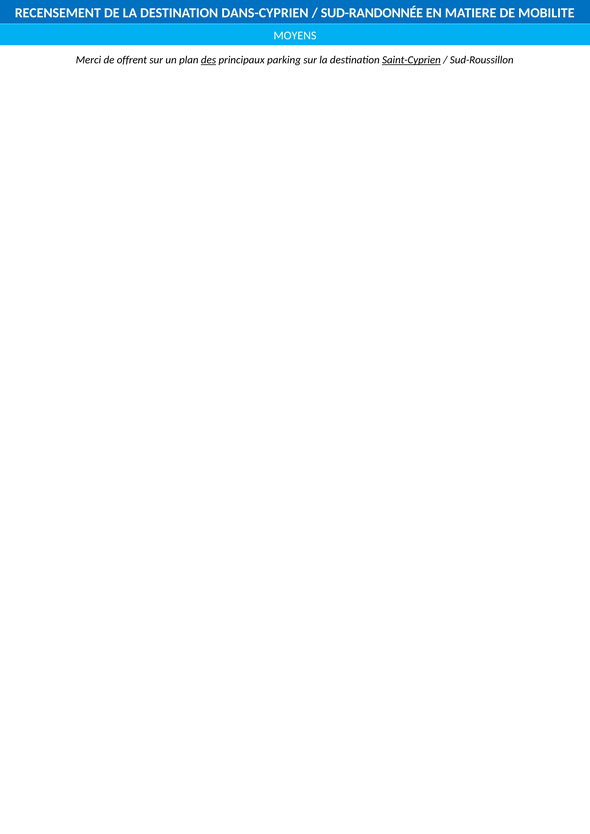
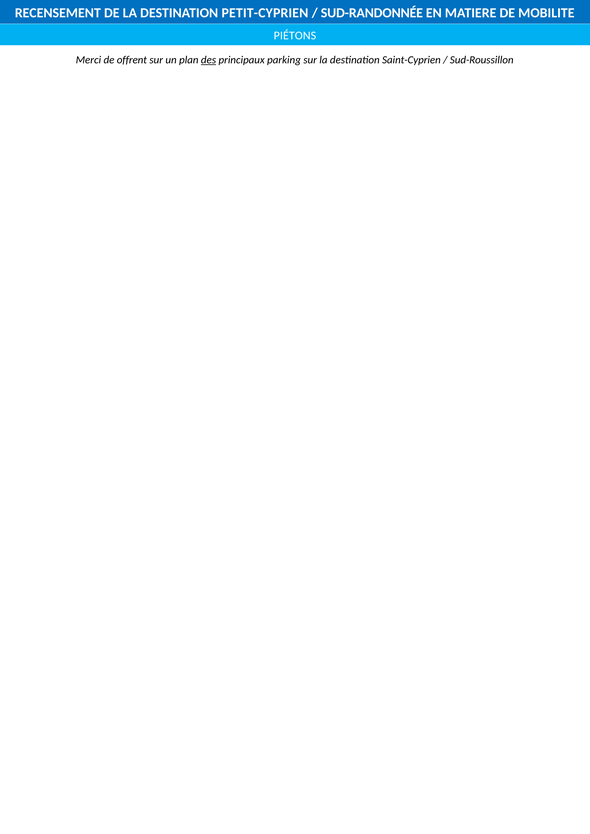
DANS-CYPRIEN: DANS-CYPRIEN -> PETIT-CYPRIEN
MOYENS: MOYENS -> PIÉTONS
Saint-Cyprien underline: present -> none
